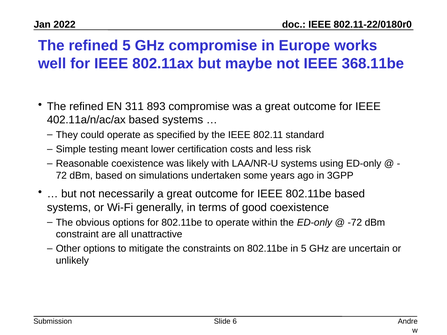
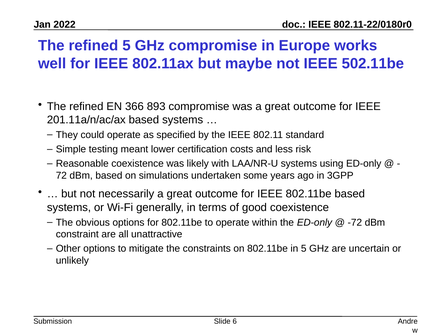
368.11be: 368.11be -> 502.11be
311: 311 -> 366
402.11a/n/ac/ax: 402.11a/n/ac/ax -> 201.11a/n/ac/ax
